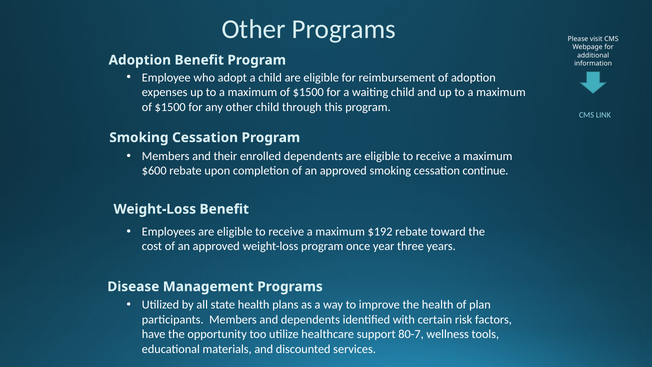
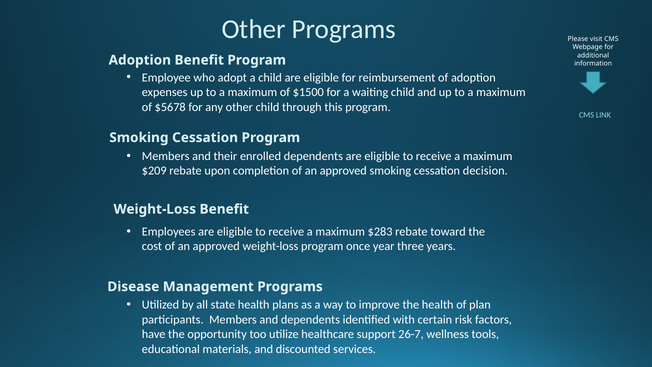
$1500 at (170, 107): $1500 -> $5678
$600: $600 -> $209
continue: continue -> decision
$192: $192 -> $283
80-7: 80-7 -> 26-7
